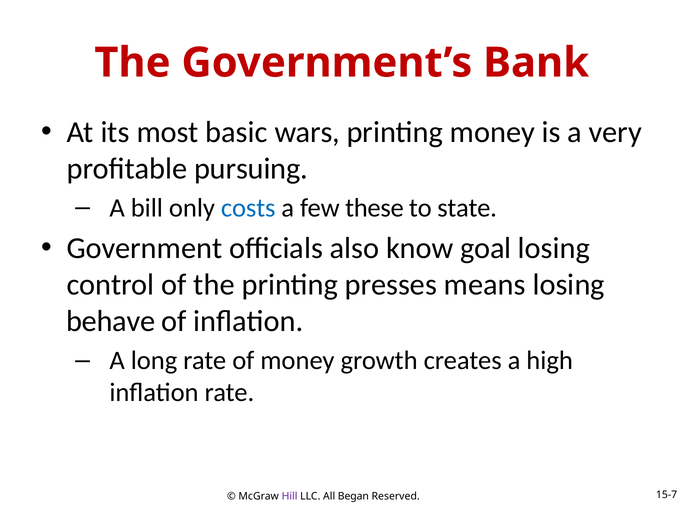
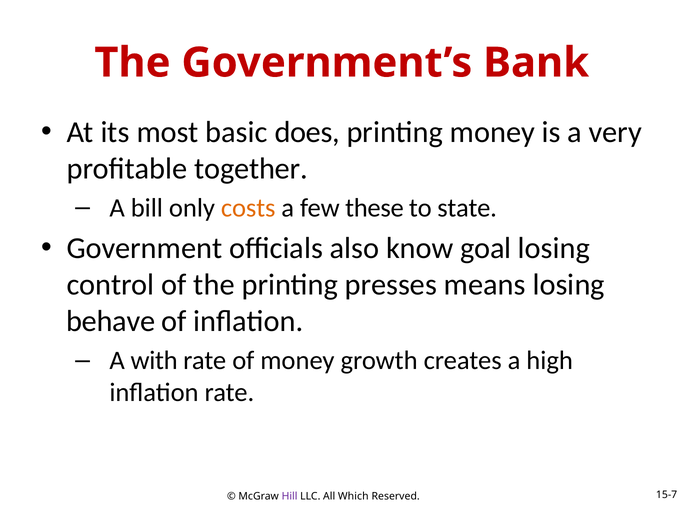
wars: wars -> does
pursuing: pursuing -> together
costs colour: blue -> orange
long: long -> with
Began: Began -> Which
